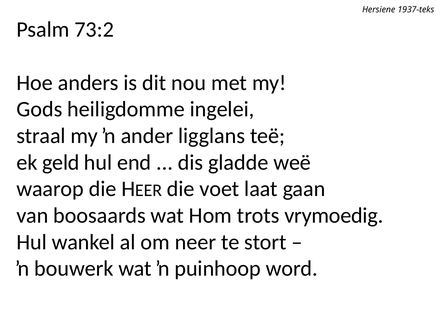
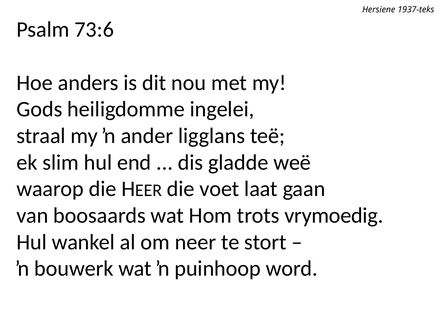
73:2: 73:2 -> 73:6
geld: geld -> slim
